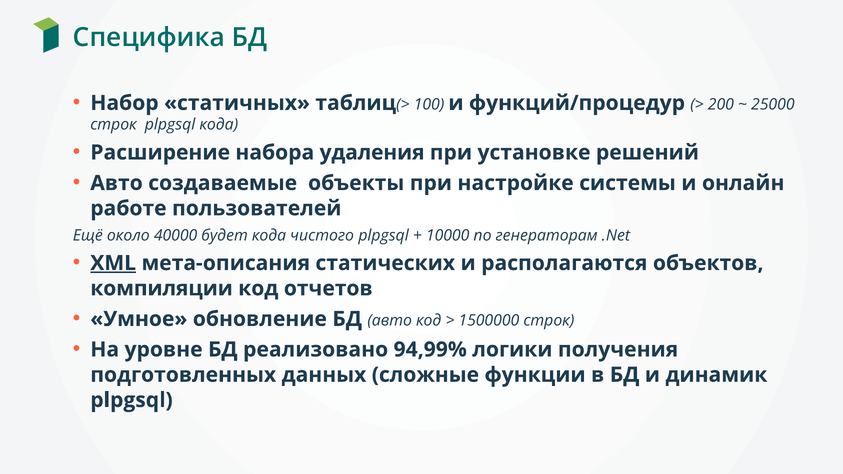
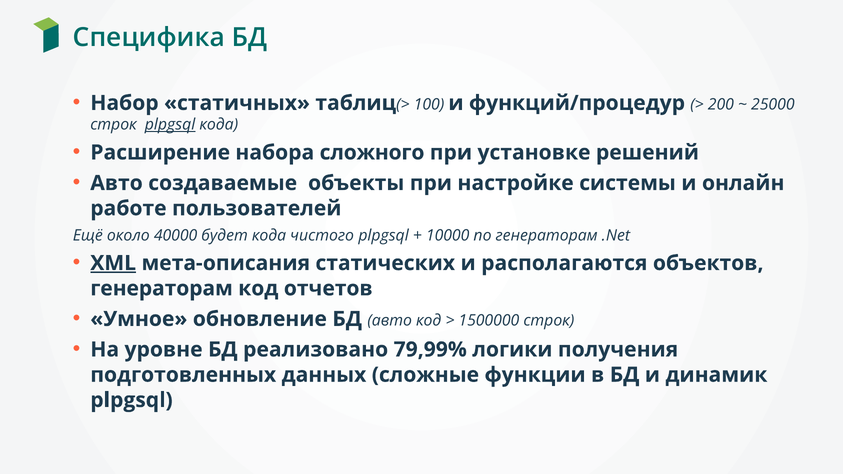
plpgsql at (170, 125) underline: none -> present
удаления: удаления -> сложного
компиляции at (162, 289): компиляции -> генераторам
94,99%: 94,99% -> 79,99%
